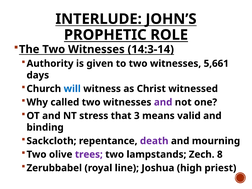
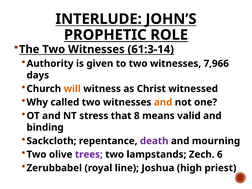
14:3-14: 14:3-14 -> 61:3-14
5,661: 5,661 -> 7,966
will colour: blue -> orange
and at (163, 102) colour: purple -> orange
3: 3 -> 8
8: 8 -> 6
